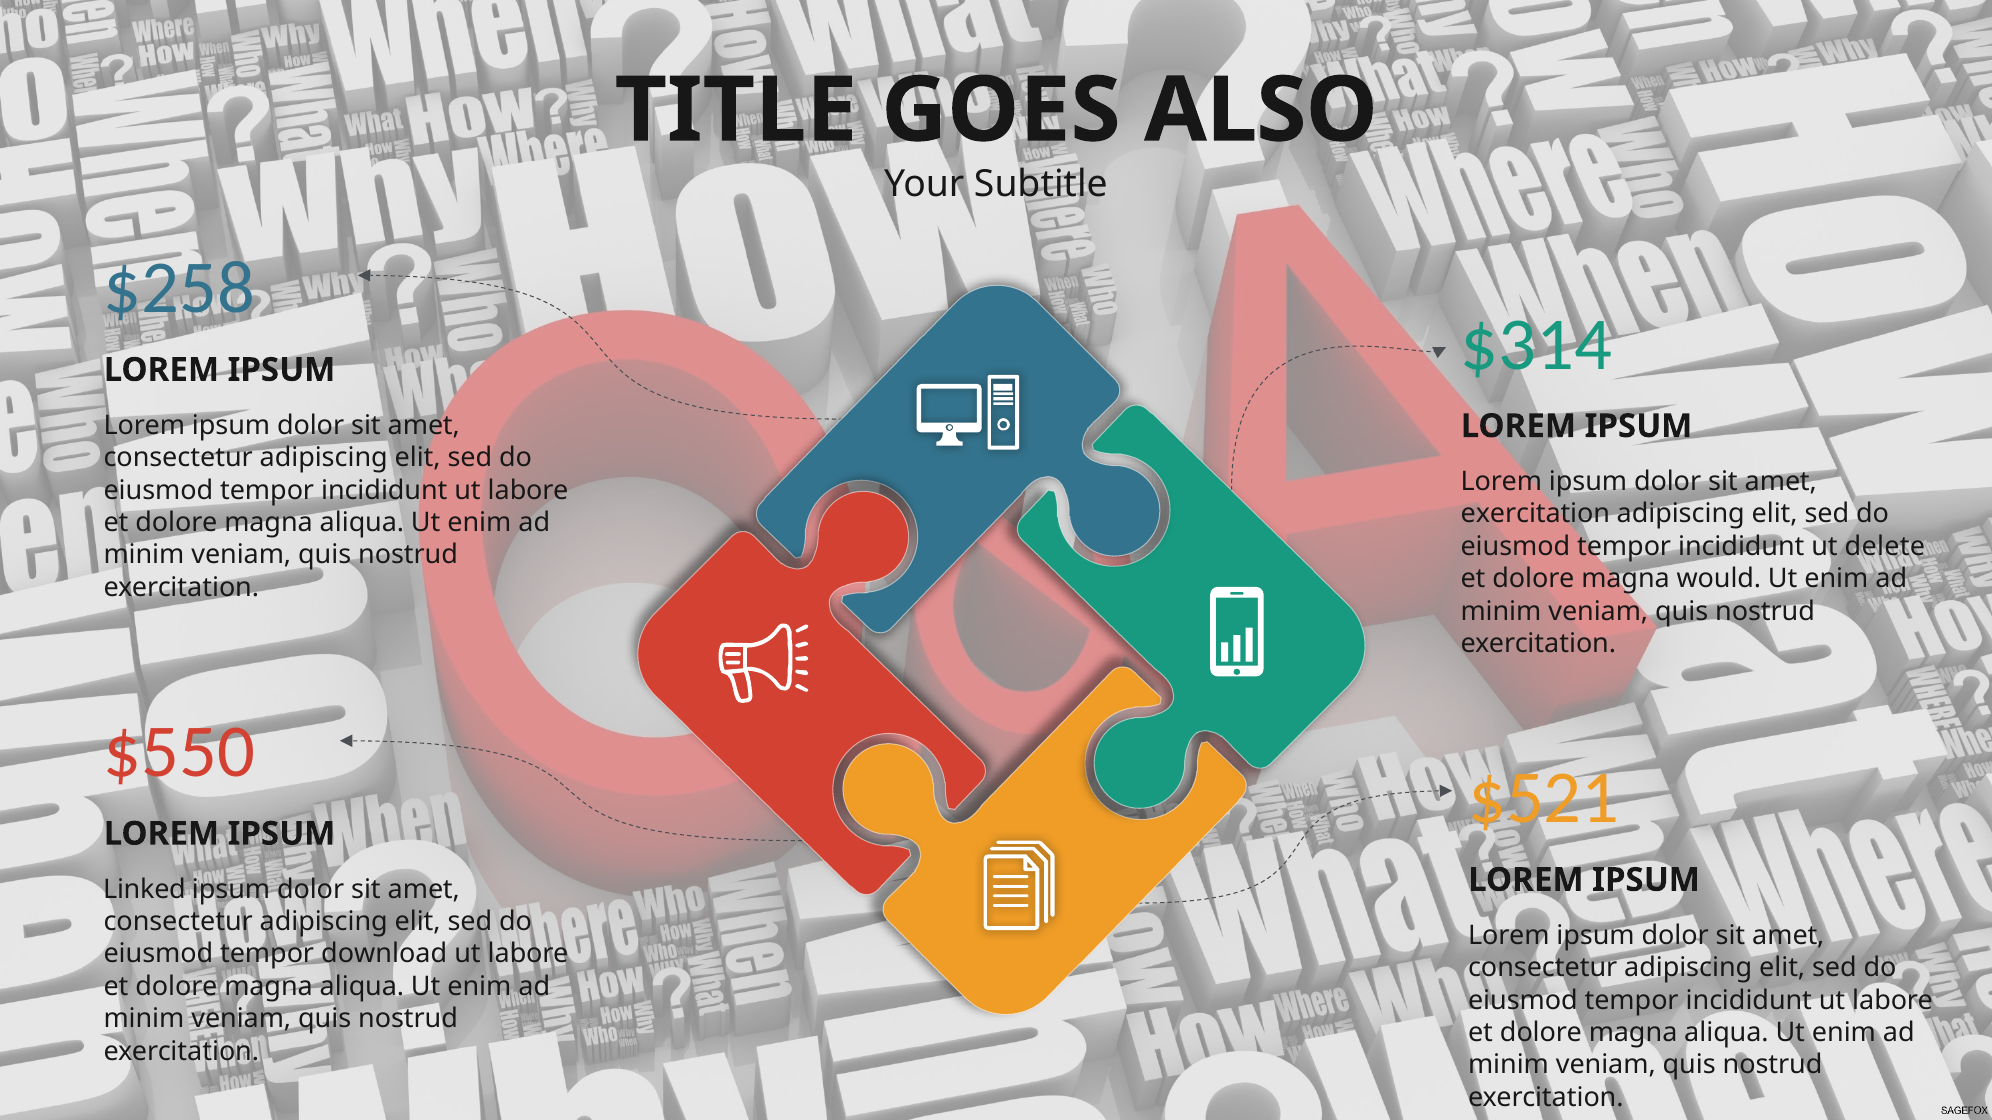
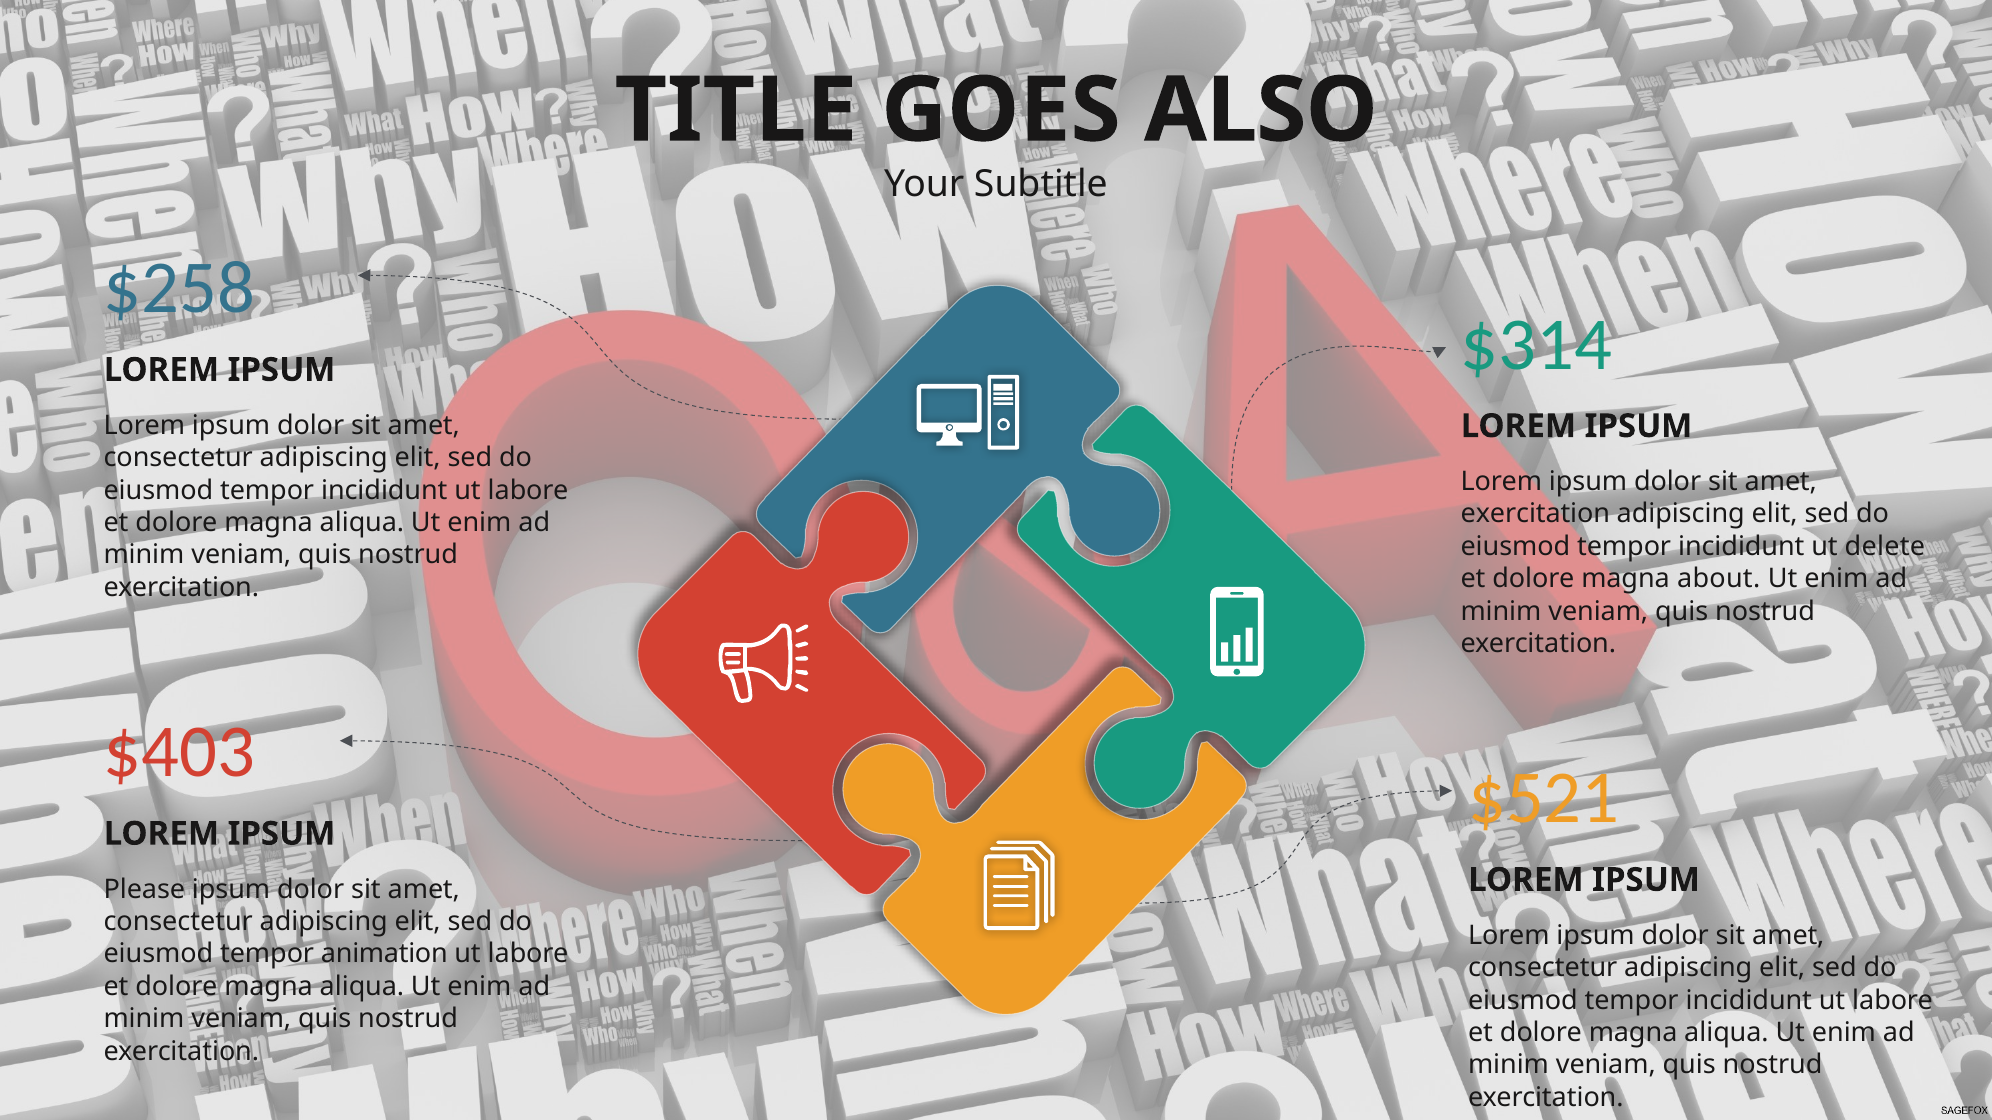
would: would -> about
$550: $550 -> $403
Linked: Linked -> Please
download: download -> animation
